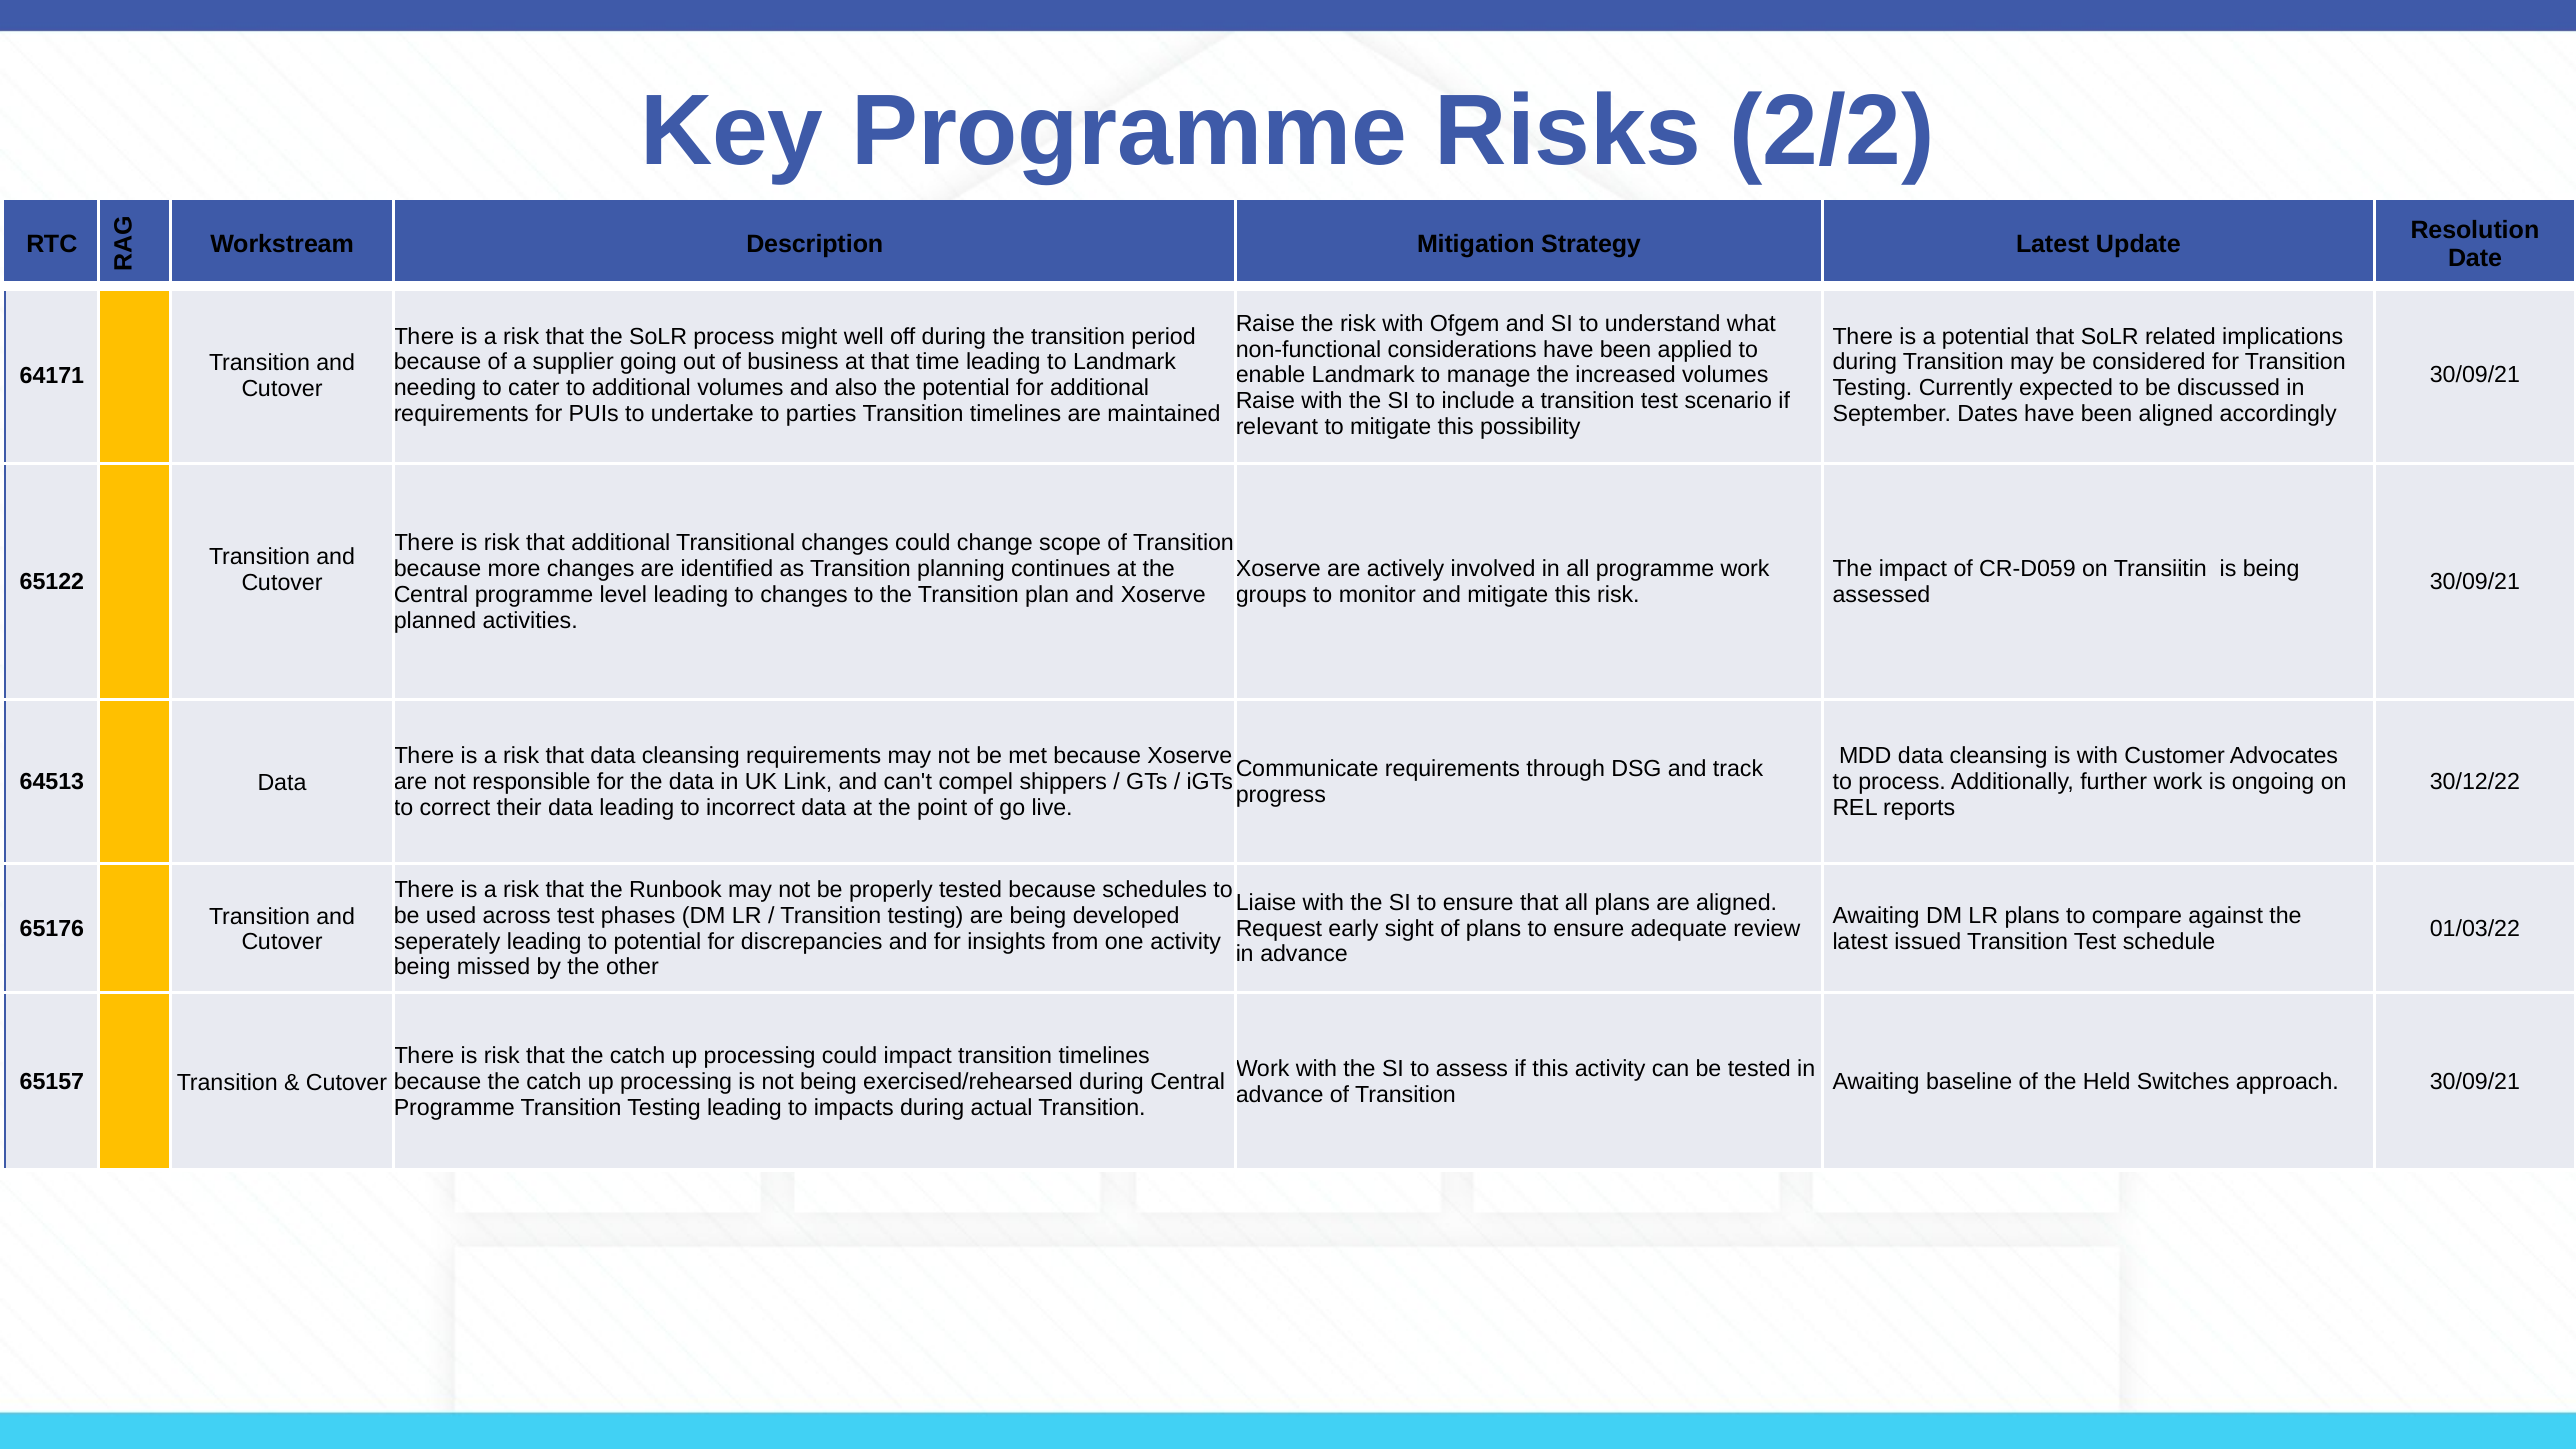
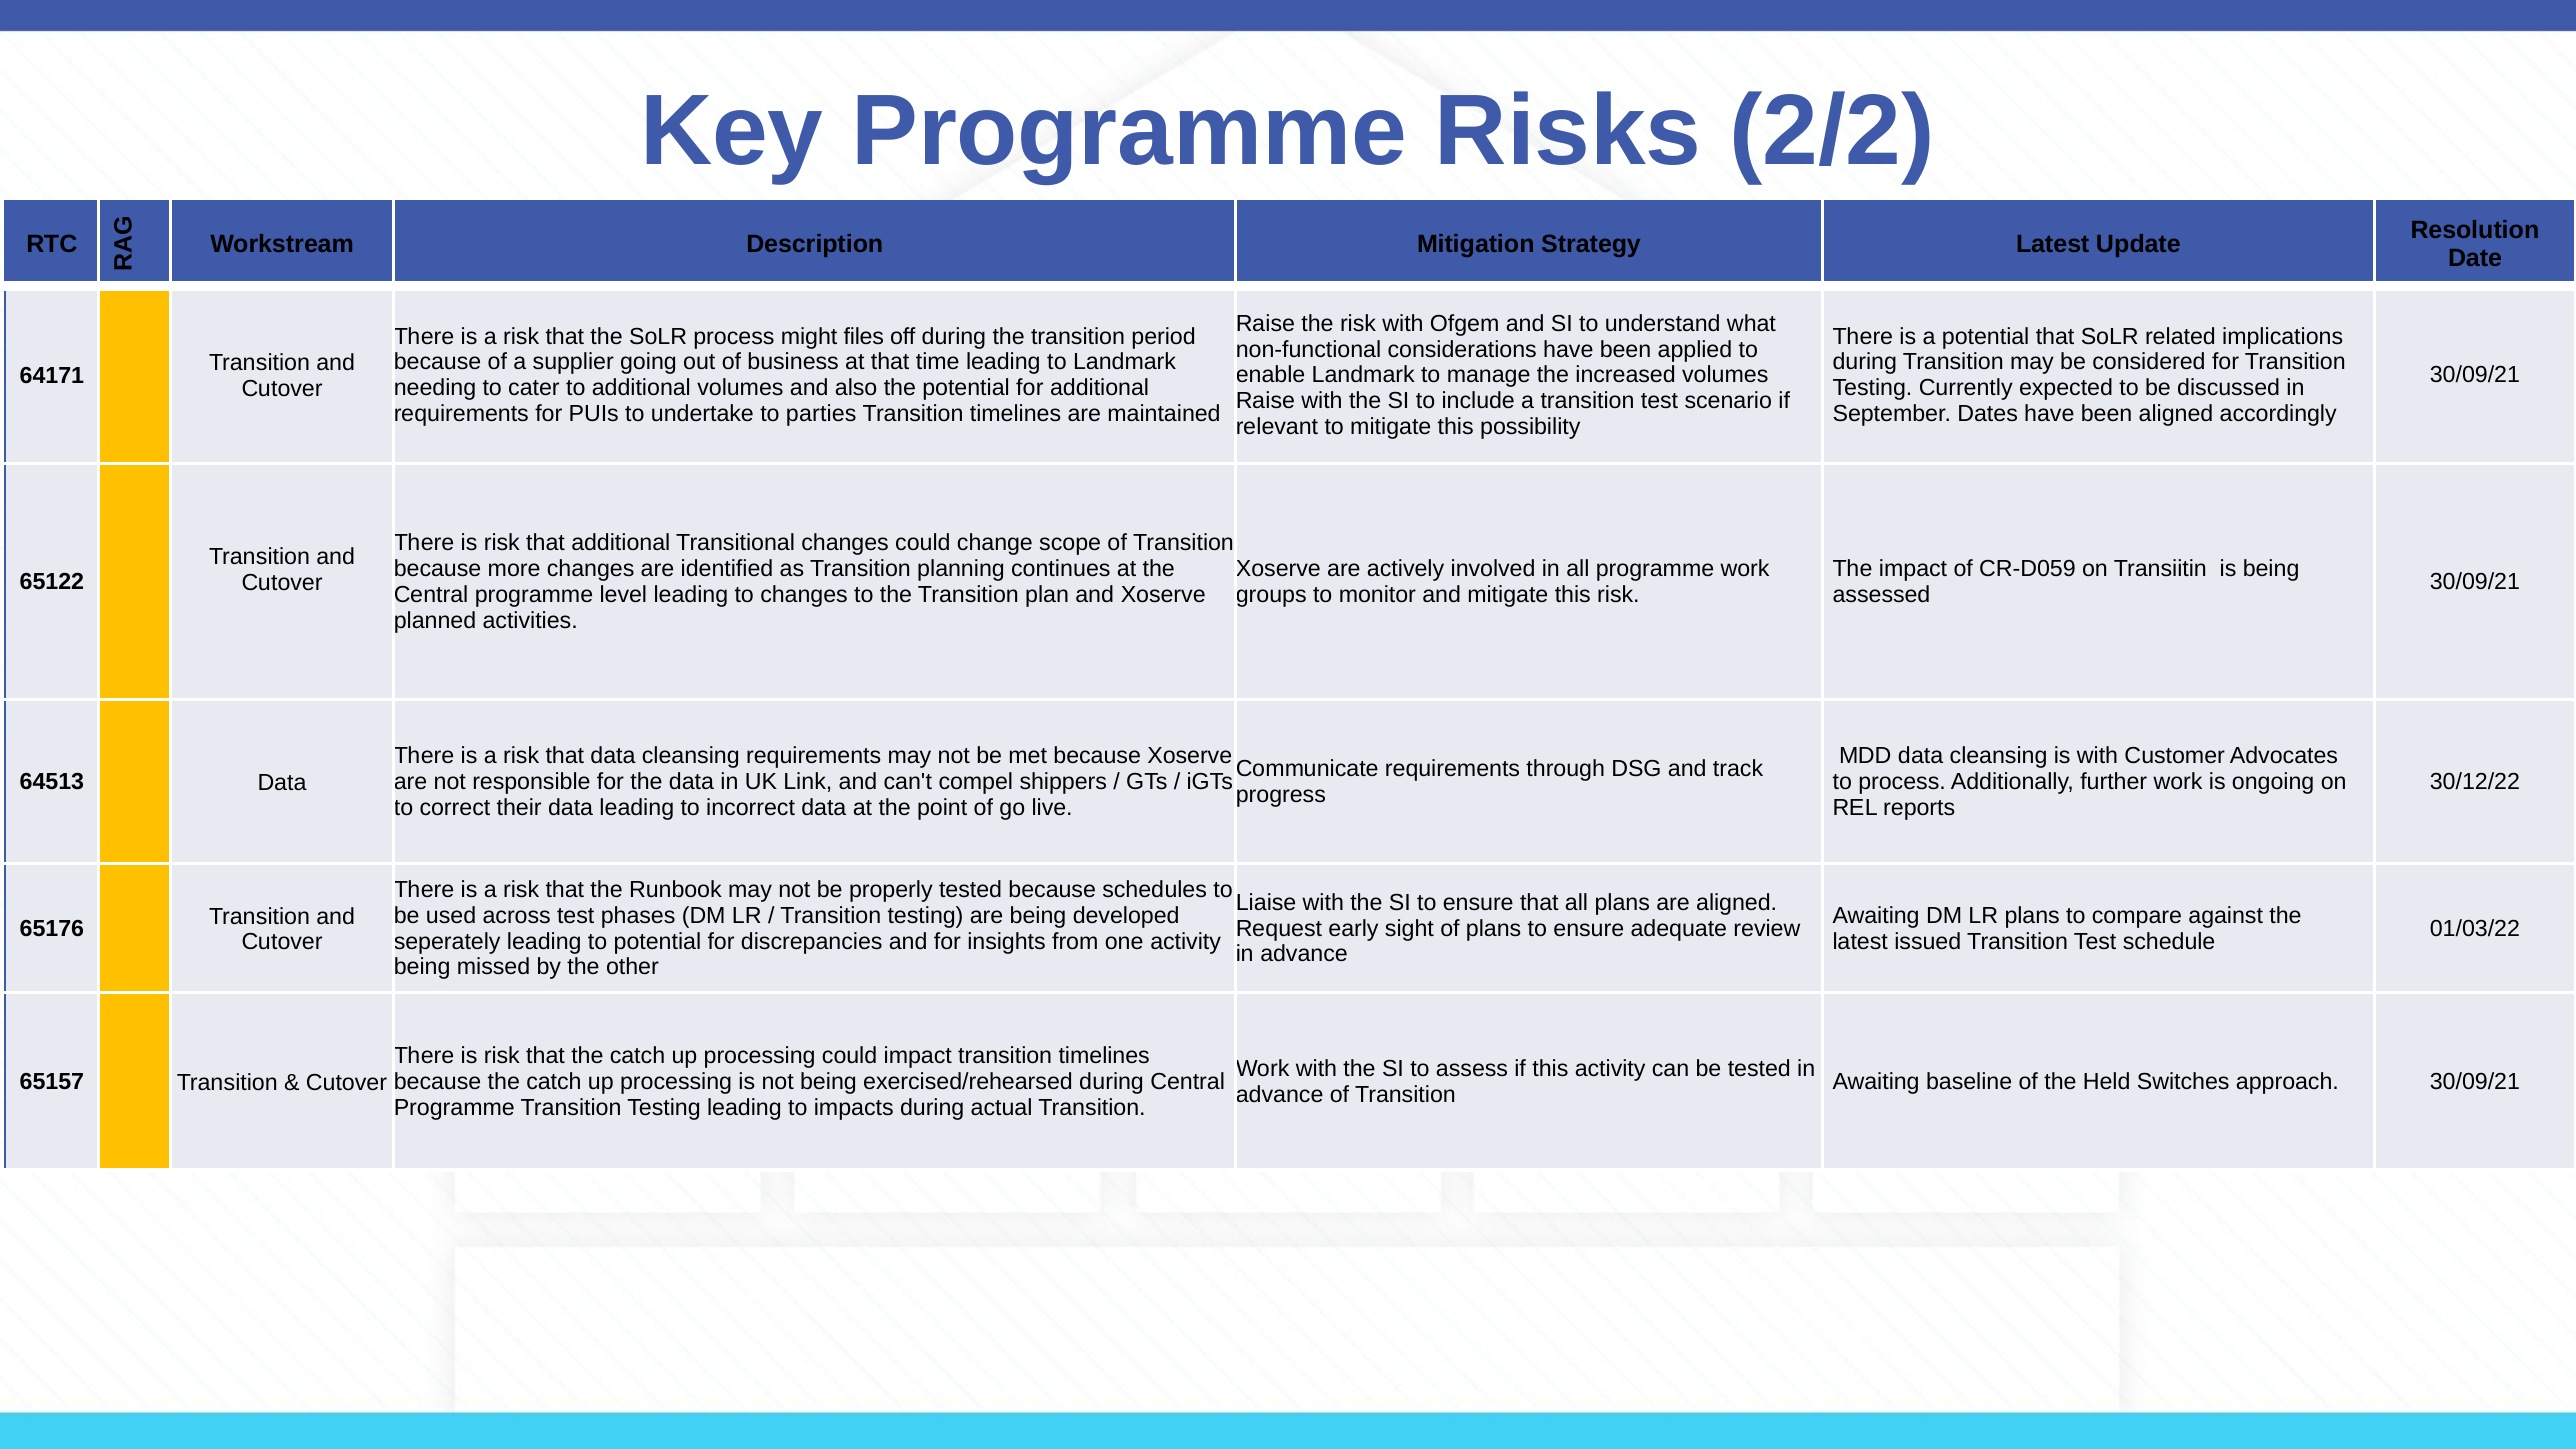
well: well -> files
